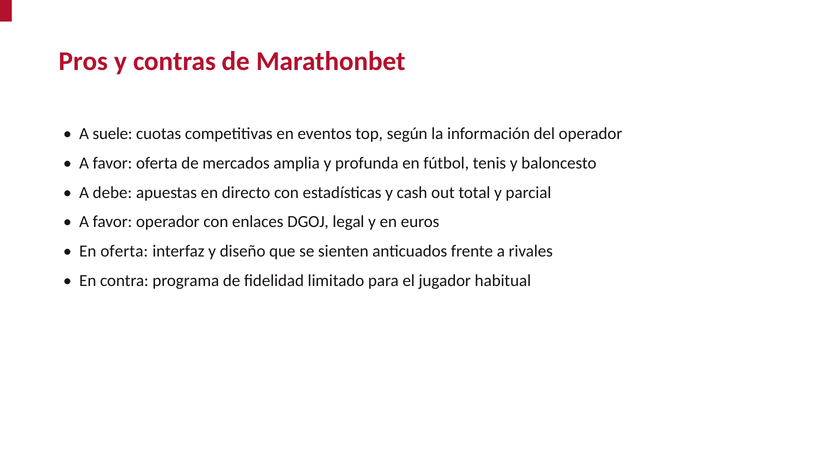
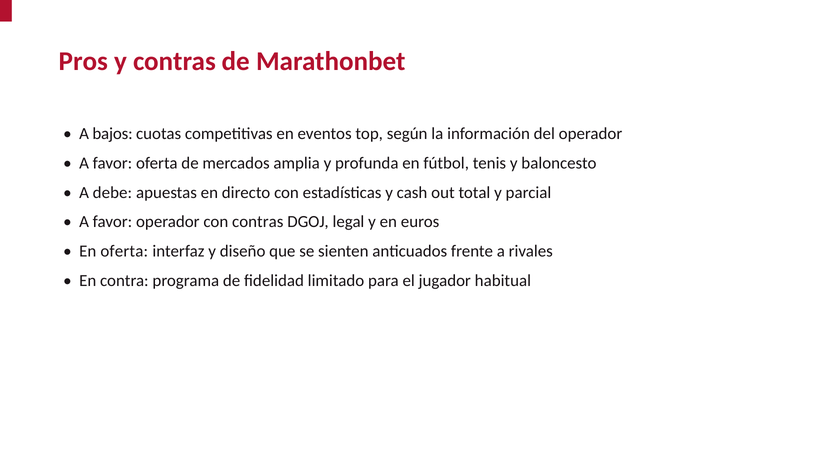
suele: suele -> bajos
con enlaces: enlaces -> contras
